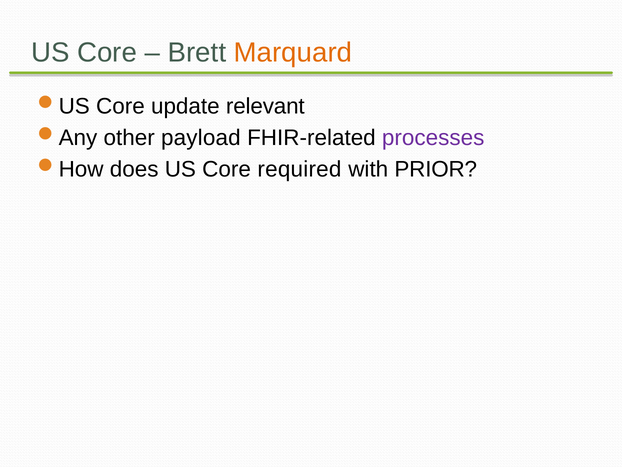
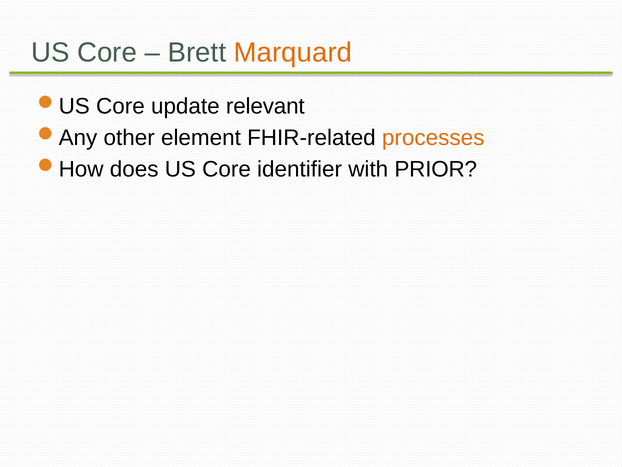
payload: payload -> element
processes colour: purple -> orange
required: required -> identifier
